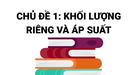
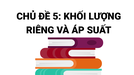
1: 1 -> 5
